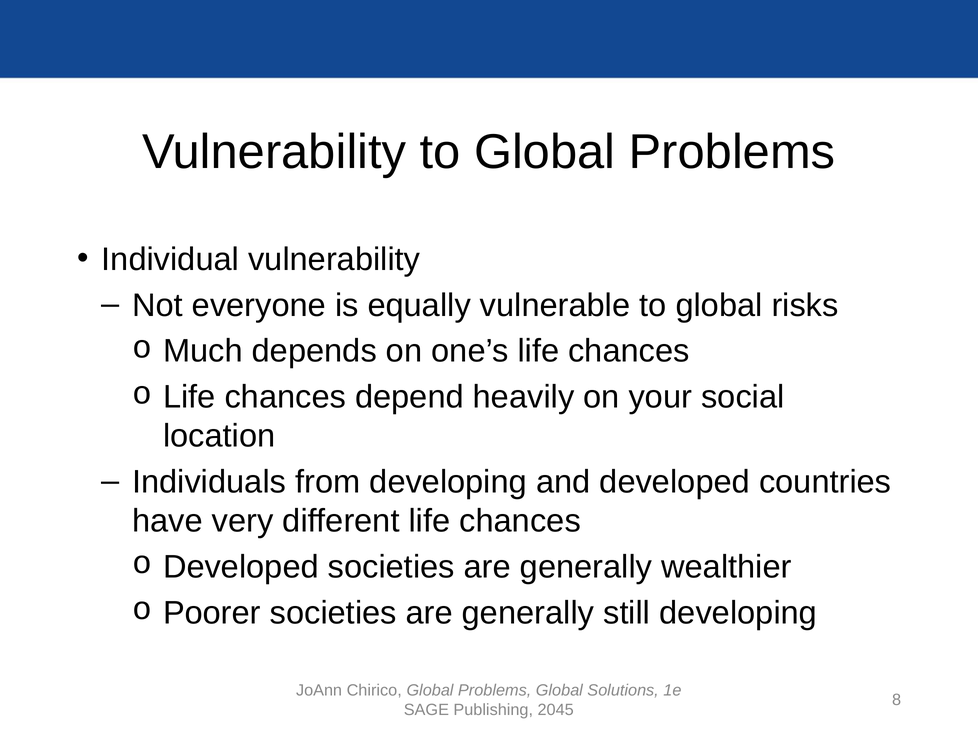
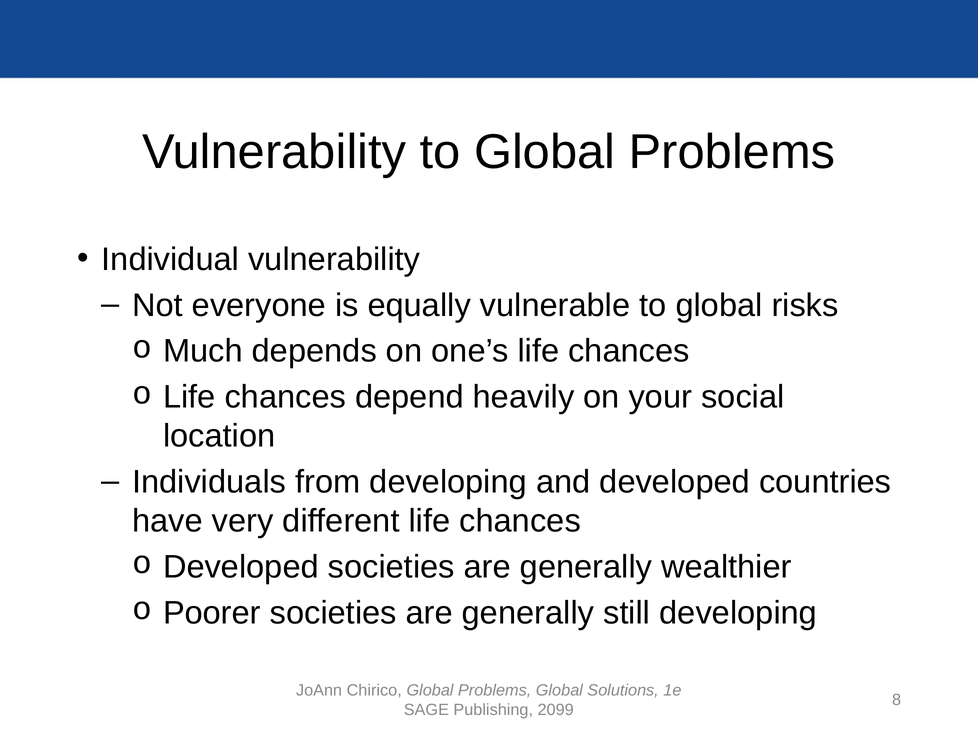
2045: 2045 -> 2099
